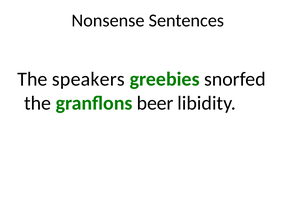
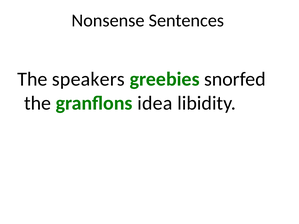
beer: beer -> idea
